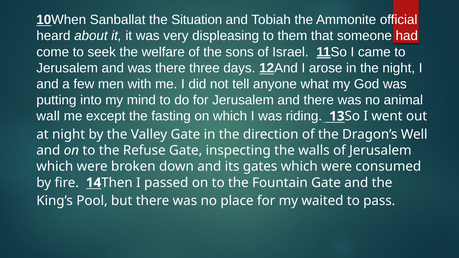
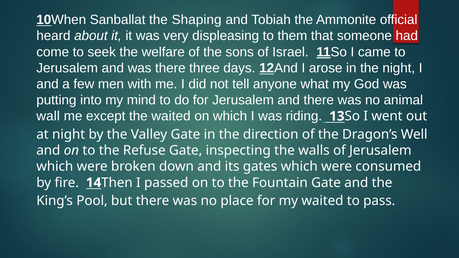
Situation: Situation -> Shaping
the fasting: fasting -> waited
